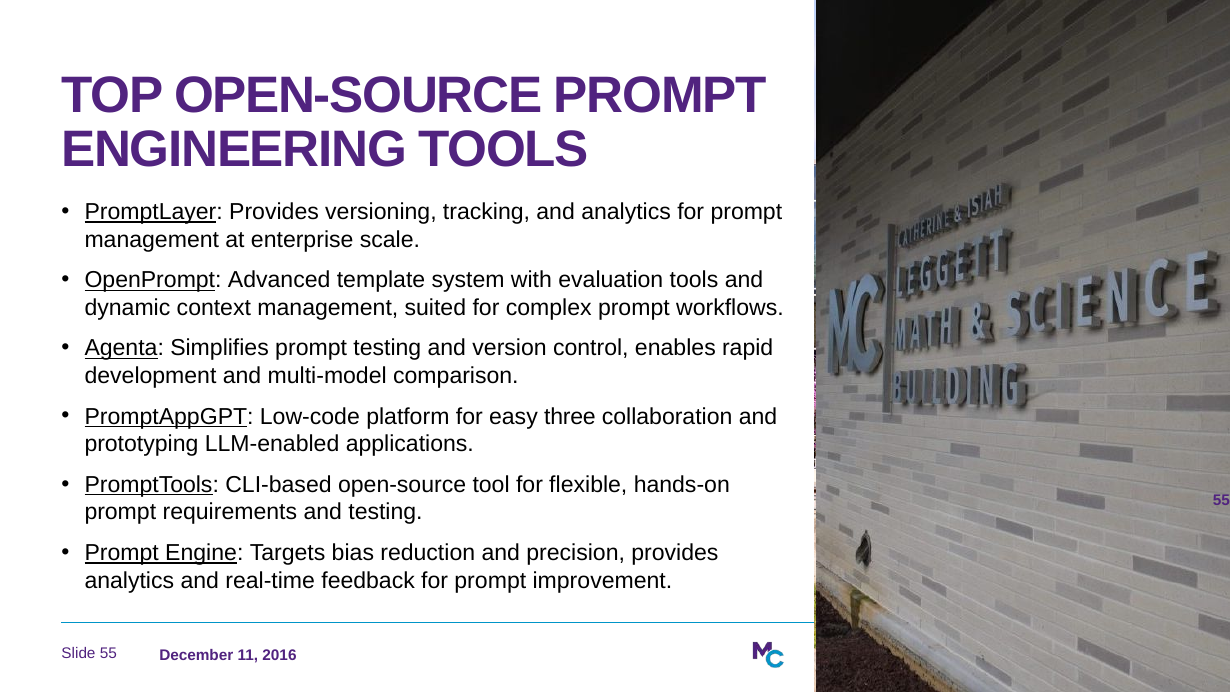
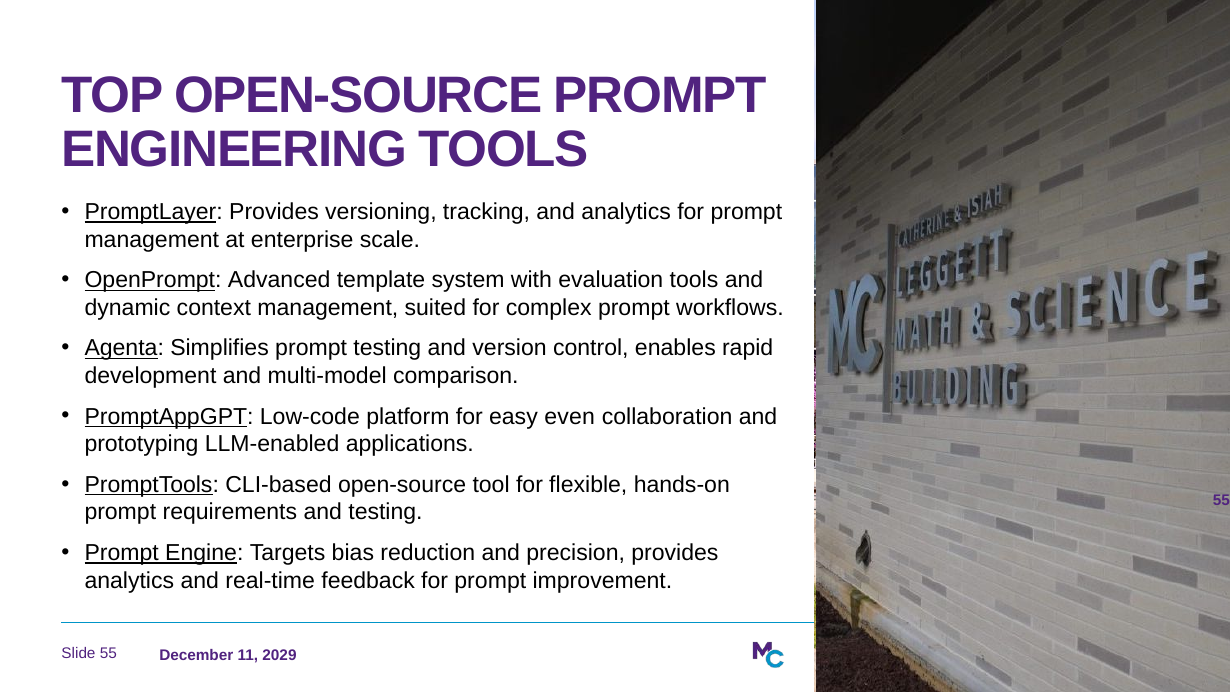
three: three -> even
2016: 2016 -> 2029
